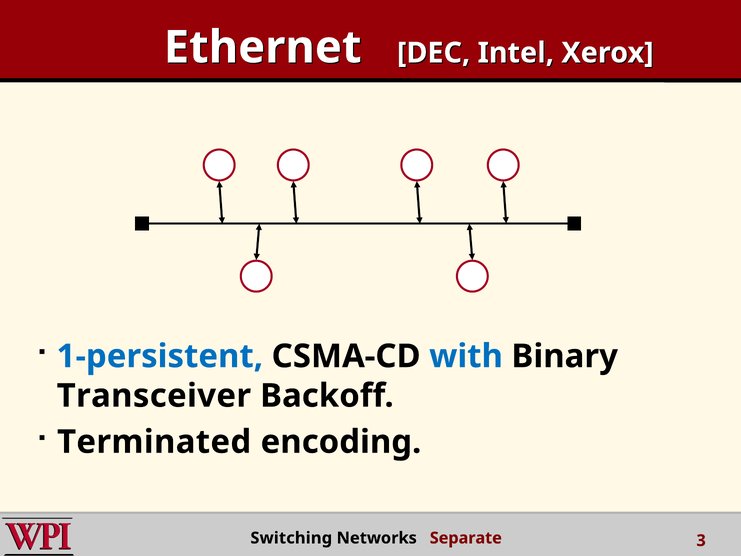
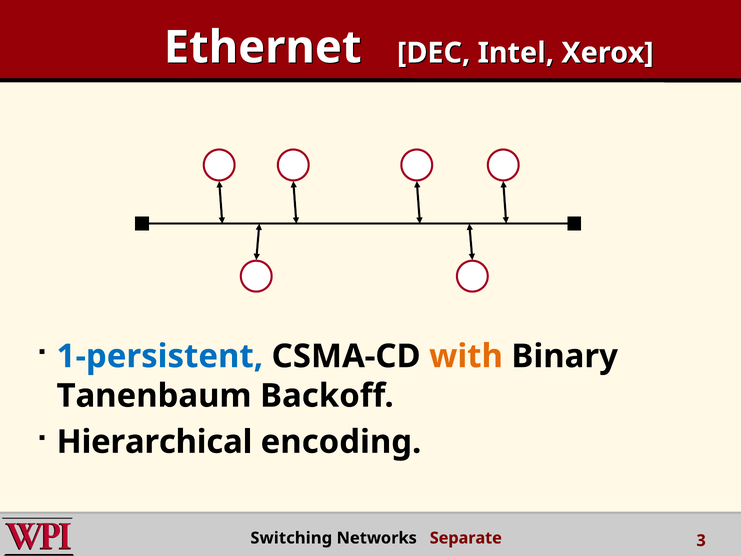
with colour: blue -> orange
Transceiver: Transceiver -> Tanenbaum
Terminated: Terminated -> Hierarchical
